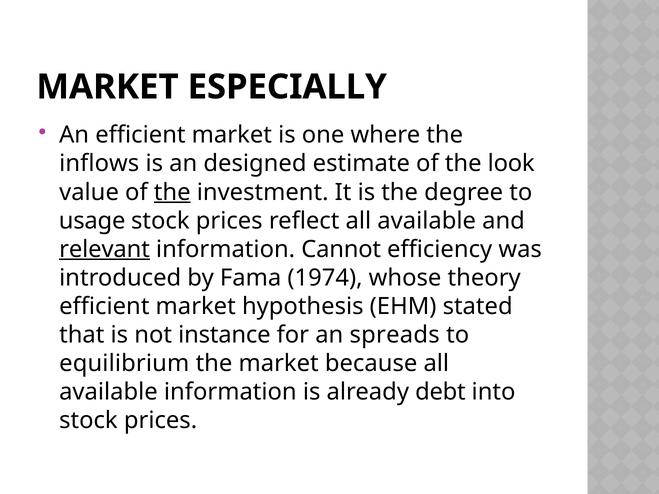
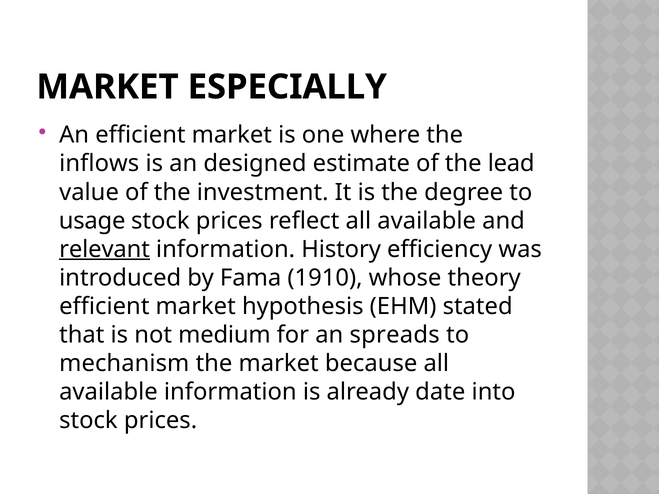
look: look -> lead
the at (172, 192) underline: present -> none
Cannot: Cannot -> History
1974: 1974 -> 1910
instance: instance -> medium
equilibrium: equilibrium -> mechanism
debt: debt -> date
